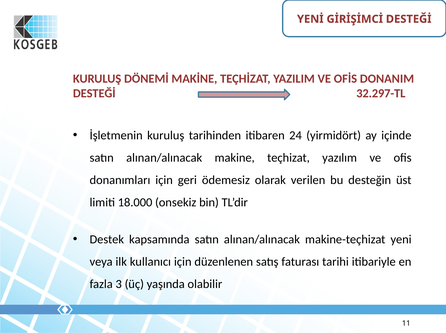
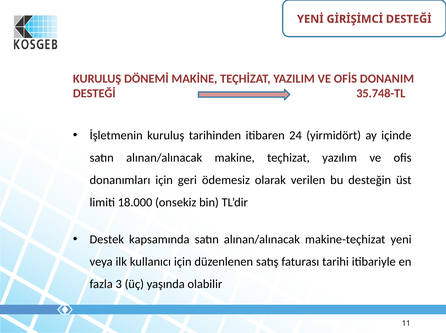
32.297-TL: 32.297-TL -> 35.748-TL
